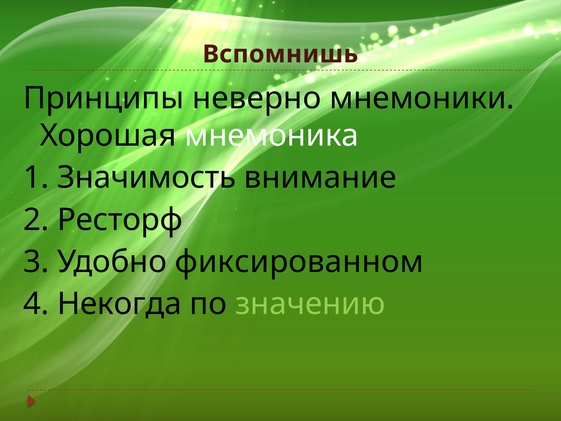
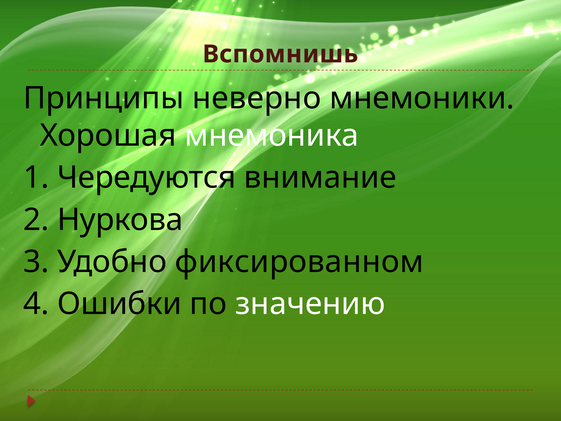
Значимость: Значимость -> Чередуются
Ресторф: Ресторф -> Нуркова
Некогда: Некогда -> Ошибки
значению colour: light green -> white
